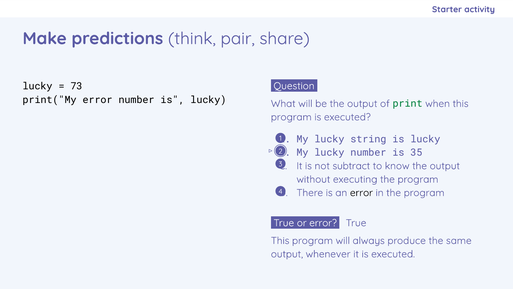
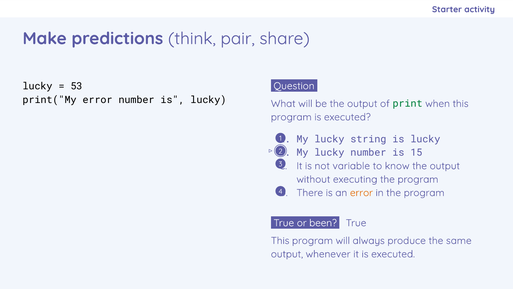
73: 73 -> 53
35: 35 -> 15
subtract: subtract -> variable
error at (361, 193) colour: black -> orange
or error: error -> been
